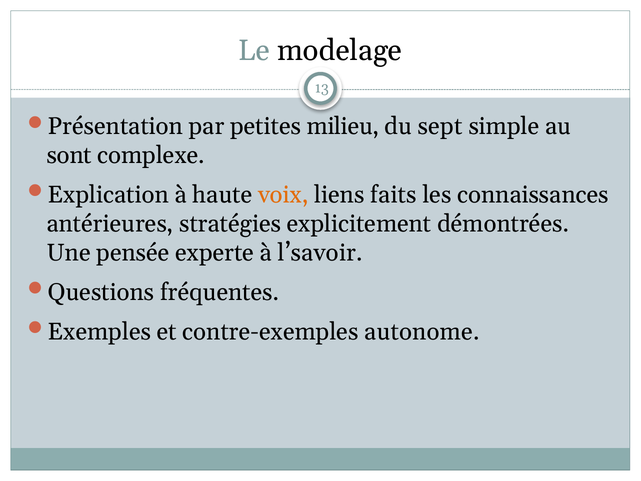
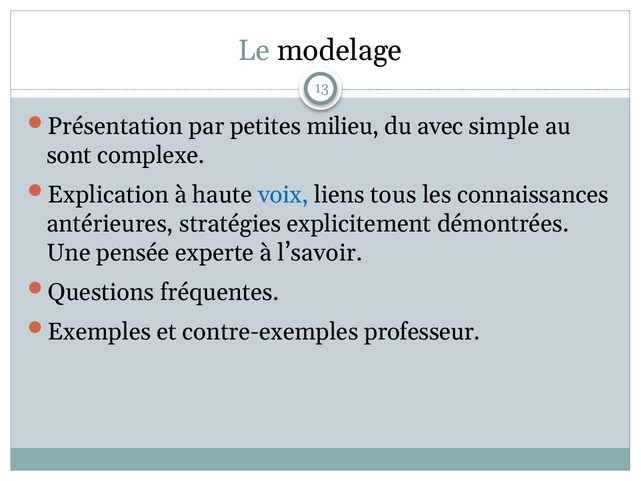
sept: sept -> avec
voix colour: orange -> blue
faits: faits -> tous
autonome: autonome -> professeur
